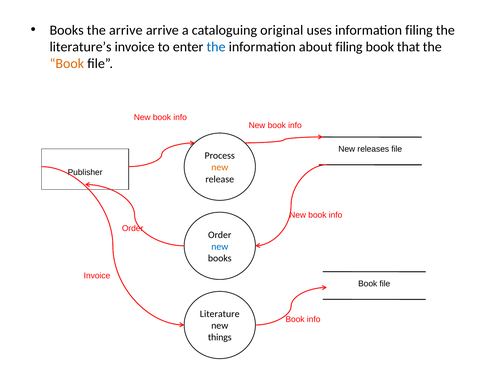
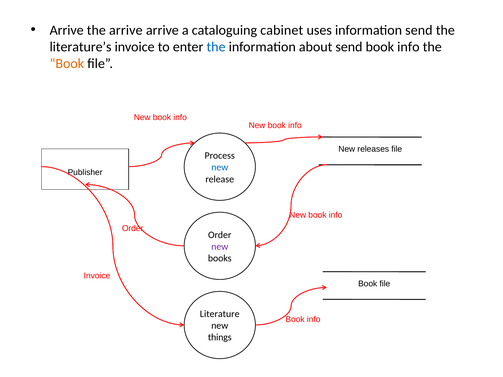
Books at (67, 30): Books -> Arrive
original: original -> cabinet
information filing: filing -> send
about filing: filing -> send
that at (408, 47): that -> info
new at (220, 167) colour: orange -> blue
new at (220, 247) colour: blue -> purple
